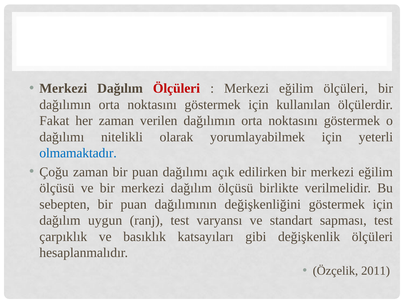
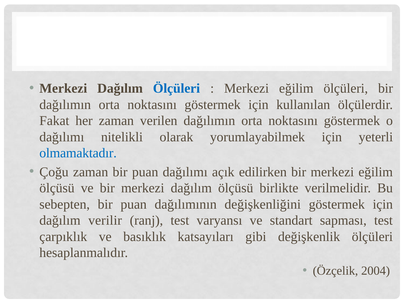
Ölçüleri at (176, 88) colour: red -> blue
uygun: uygun -> verilir
2011: 2011 -> 2004
